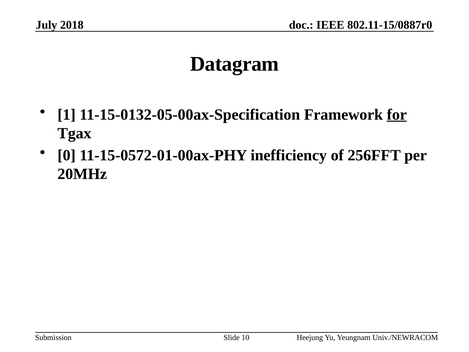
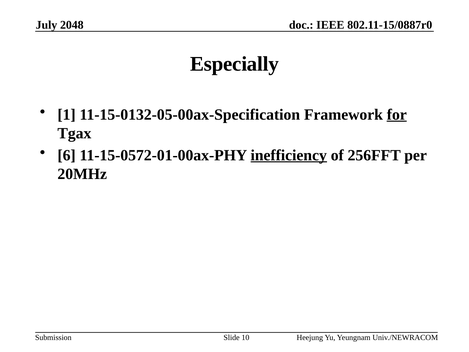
2018: 2018 -> 2048
Datagram: Datagram -> Especially
0: 0 -> 6
inefficiency underline: none -> present
